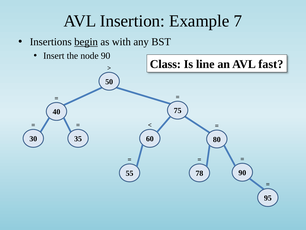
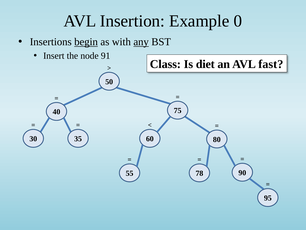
7: 7 -> 0
any underline: none -> present
node 90: 90 -> 91
line: line -> diet
